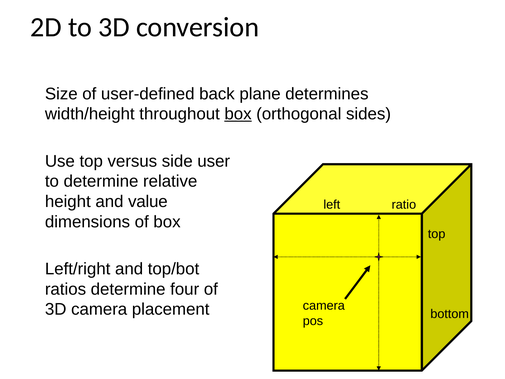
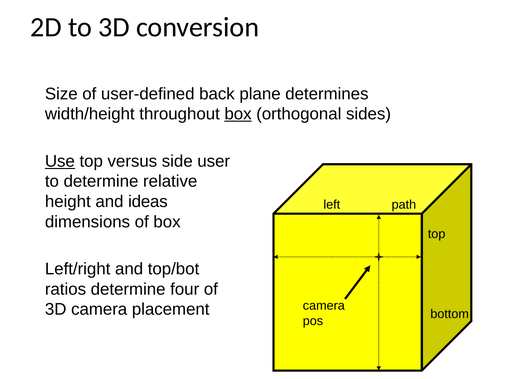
Use underline: none -> present
value: value -> ideas
ratio: ratio -> path
